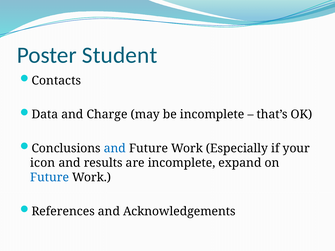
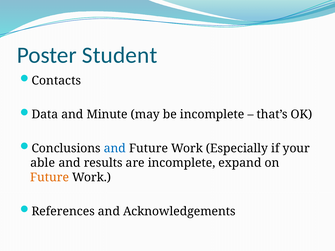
Charge: Charge -> Minute
icon: icon -> able
Future at (50, 178) colour: blue -> orange
